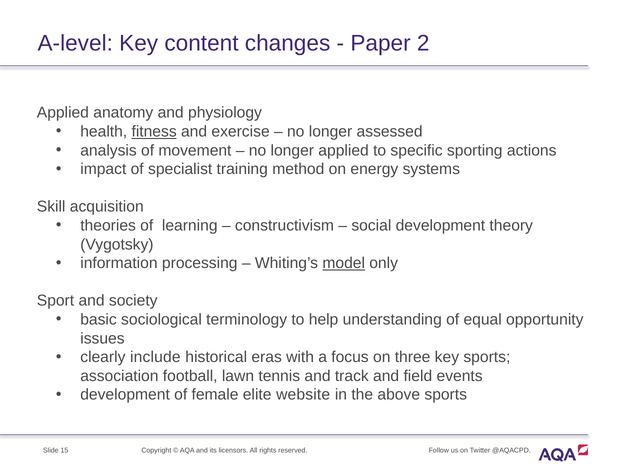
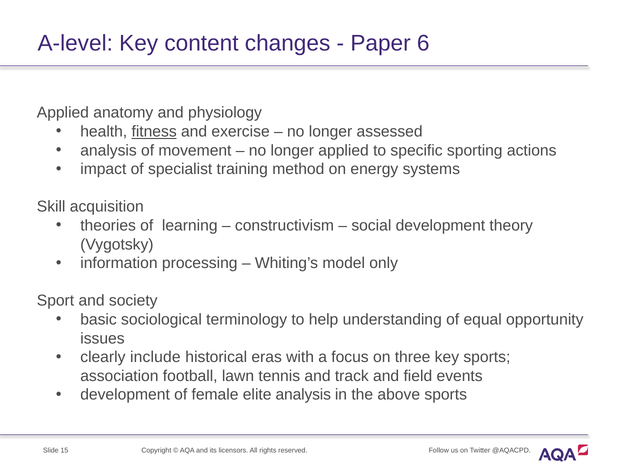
2: 2 -> 6
model underline: present -> none
elite website: website -> analysis
